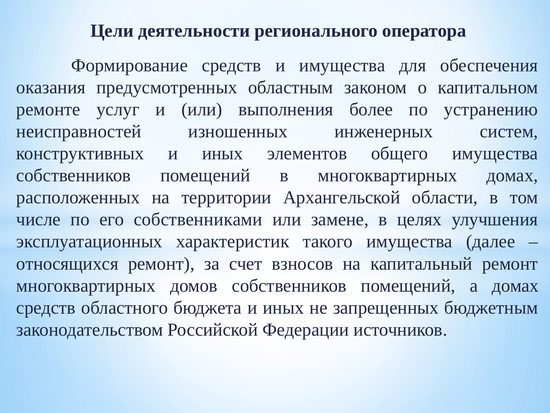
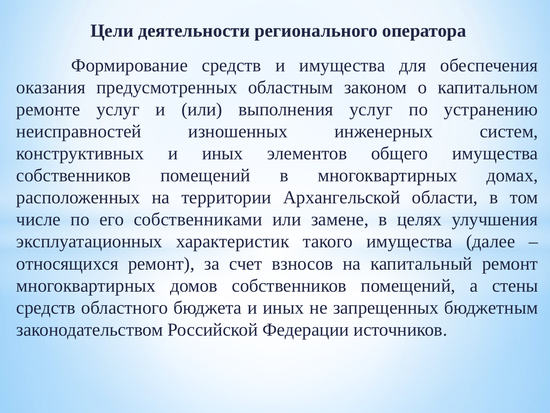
выполнения более: более -> услуг
а домах: домах -> стены
